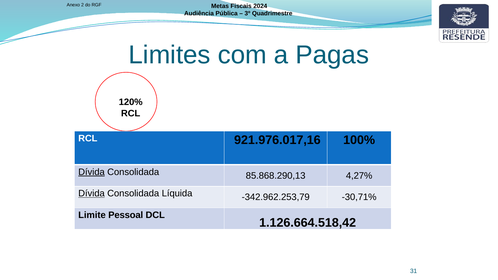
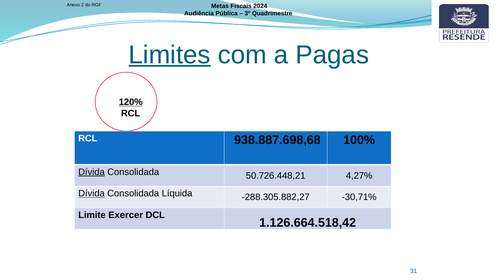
Limites underline: none -> present
120% underline: none -> present
921.976.017,16: 921.976.017,16 -> 938.887.698,68
85.868.290,13: 85.868.290,13 -> 50.726.448,21
-342.962.253,79: -342.962.253,79 -> -288.305.882,27
Pessoal: Pessoal -> Exercer
